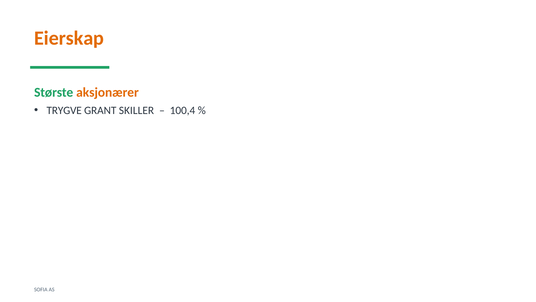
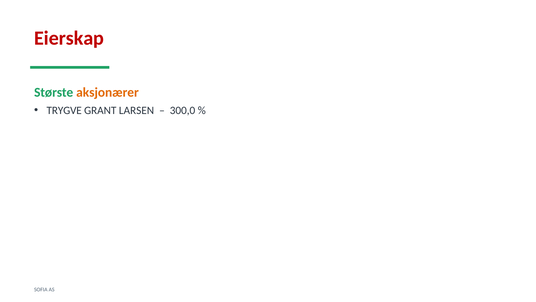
Eierskap colour: orange -> red
SKILLER: SKILLER -> LARSEN
100,4: 100,4 -> 300,0
